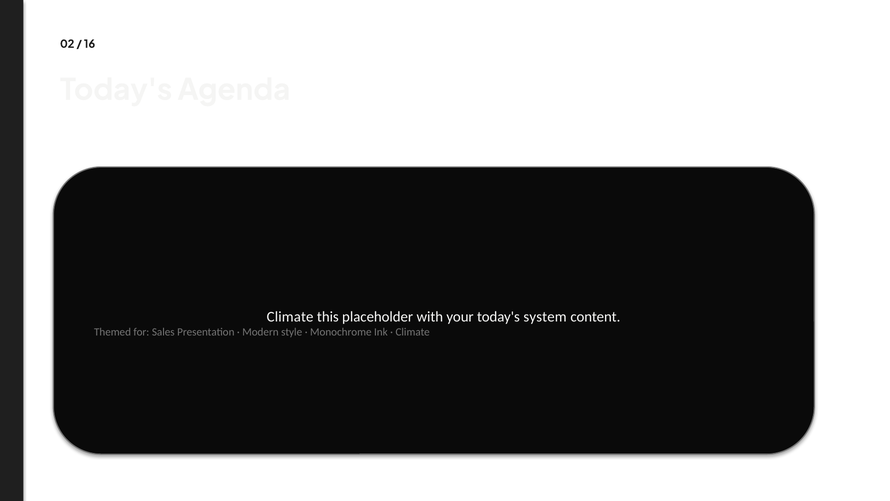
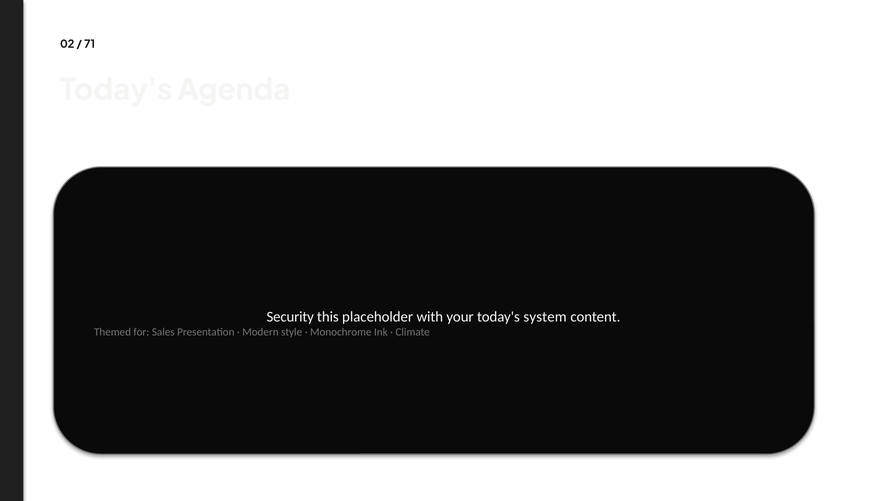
16: 16 -> 71
Climate at (290, 316): Climate -> Security
